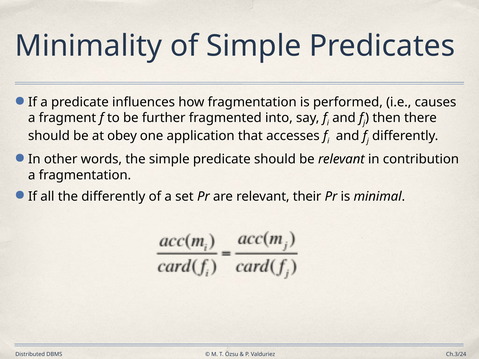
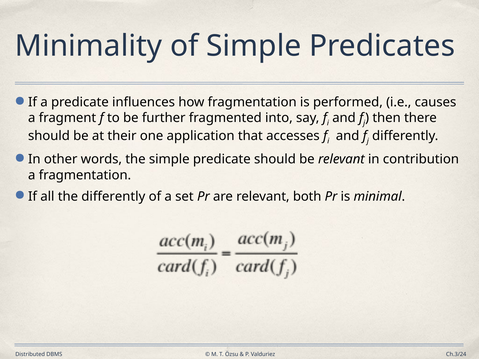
obey: obey -> their
their: their -> both
